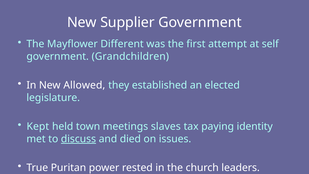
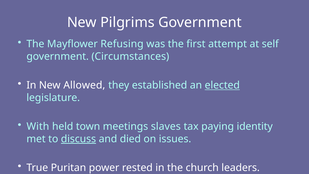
Supplier: Supplier -> Pilgrims
Different: Different -> Refusing
Grandchildren: Grandchildren -> Circumstances
elected underline: none -> present
Kept: Kept -> With
